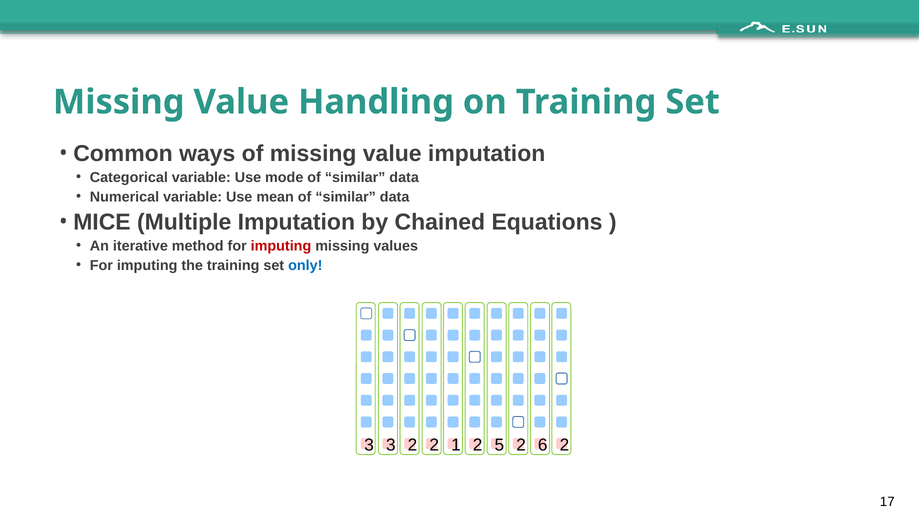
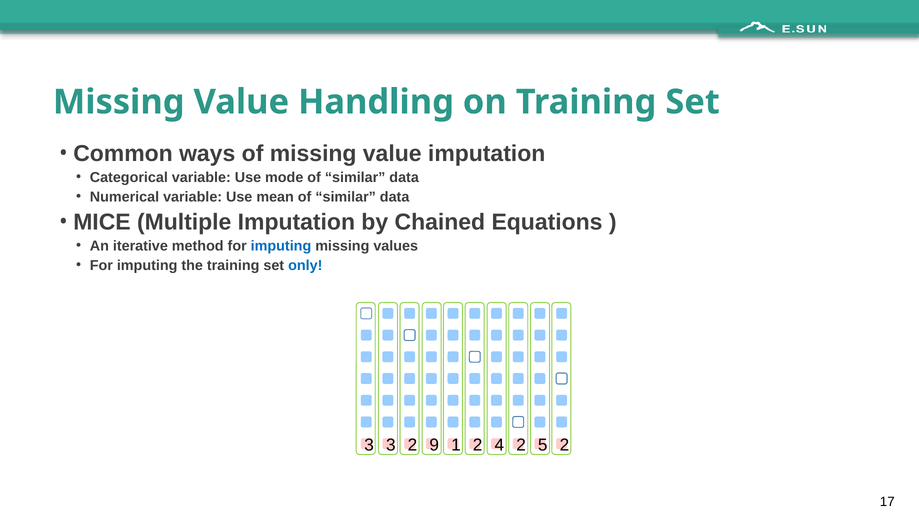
imputing at (281, 246) colour: red -> blue
2 2: 2 -> 9
5: 5 -> 4
6: 6 -> 5
